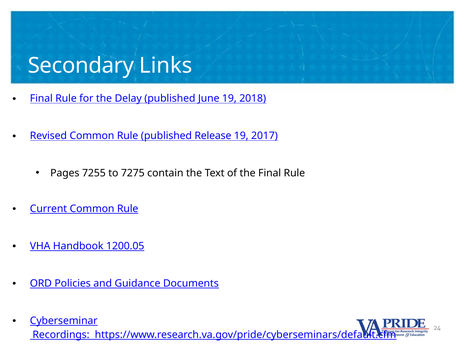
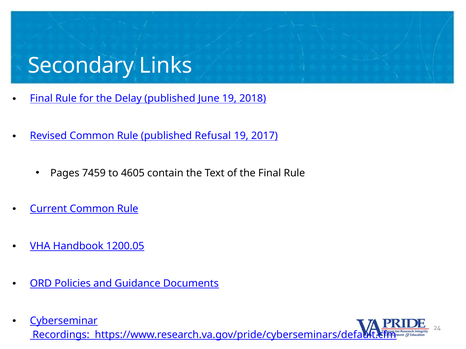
Release: Release -> Refusal
7255: 7255 -> 7459
7275: 7275 -> 4605
